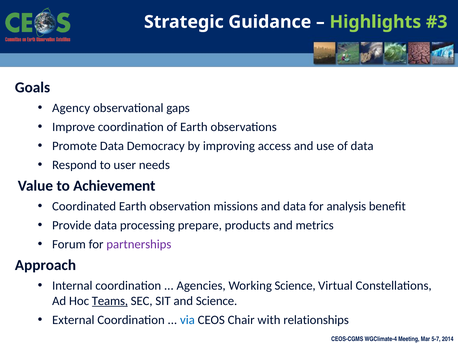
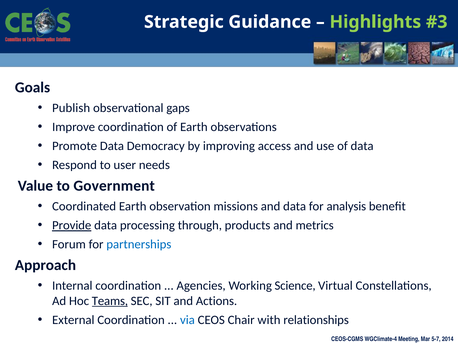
Agency: Agency -> Publish
Achievement: Achievement -> Government
Provide underline: none -> present
prepare: prepare -> through
partnerships colour: purple -> blue
and Science: Science -> Actions
